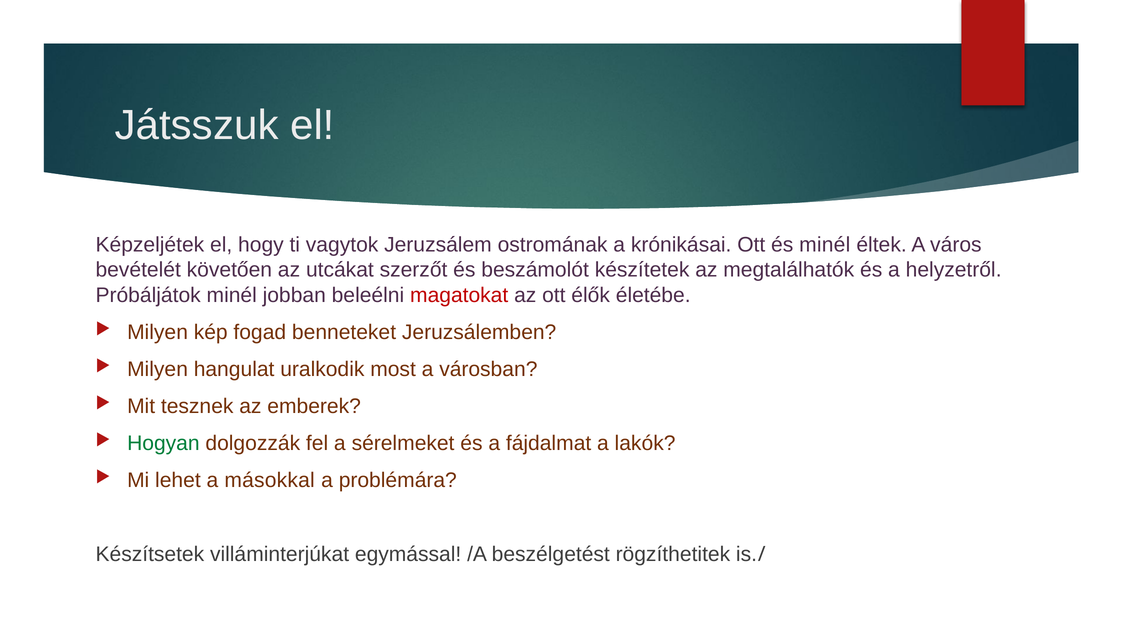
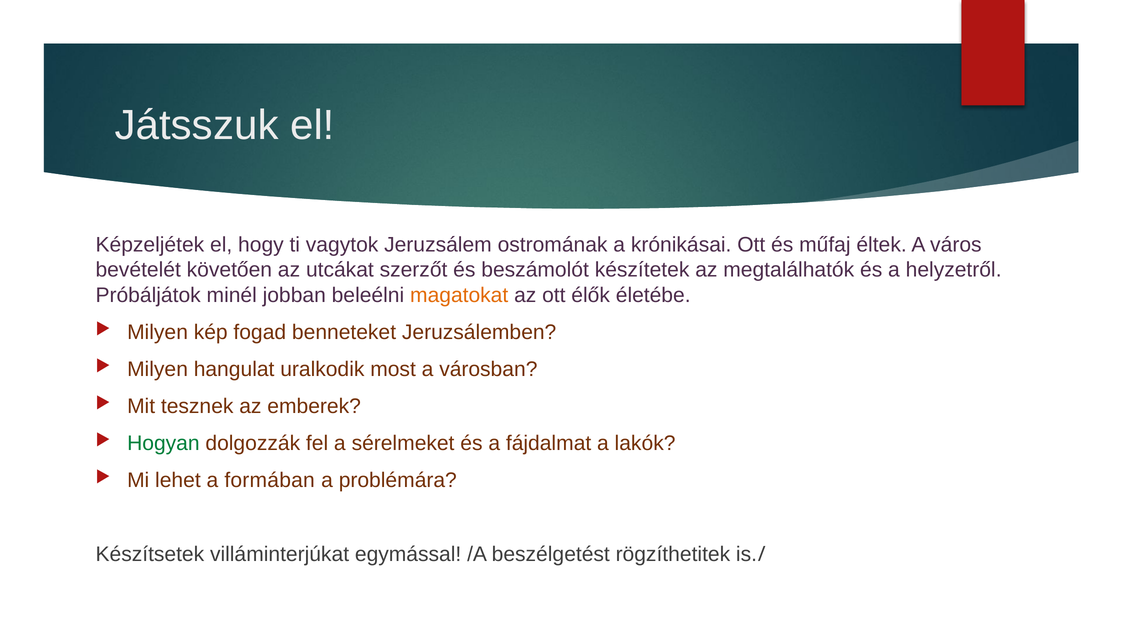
és minél: minél -> műfaj
magatokat colour: red -> orange
másokkal: másokkal -> formában
